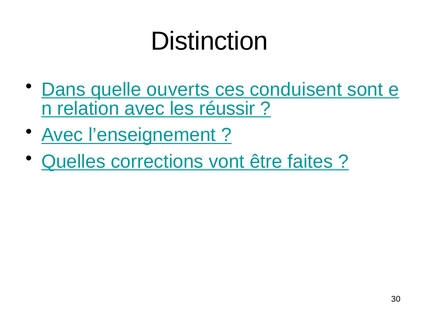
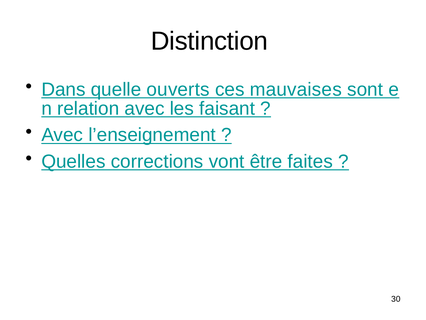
conduisent: conduisent -> mauvaises
réussir: réussir -> faisant
